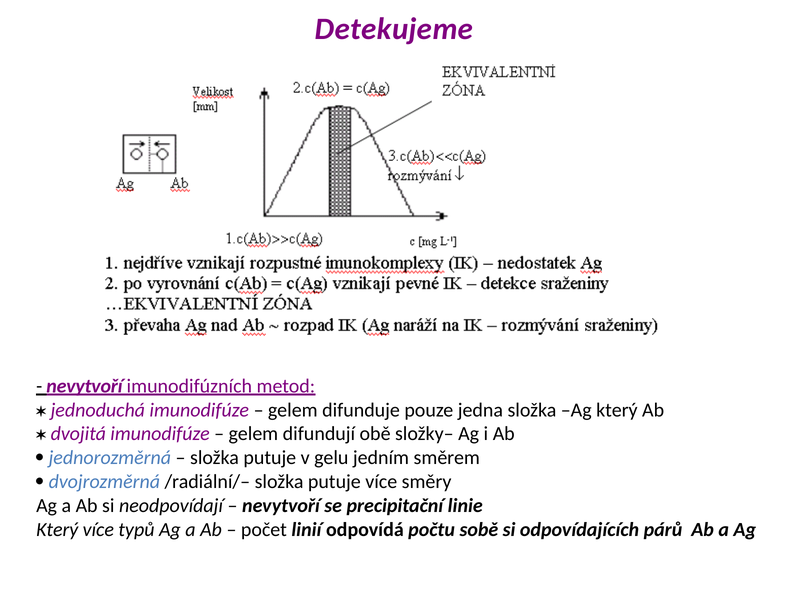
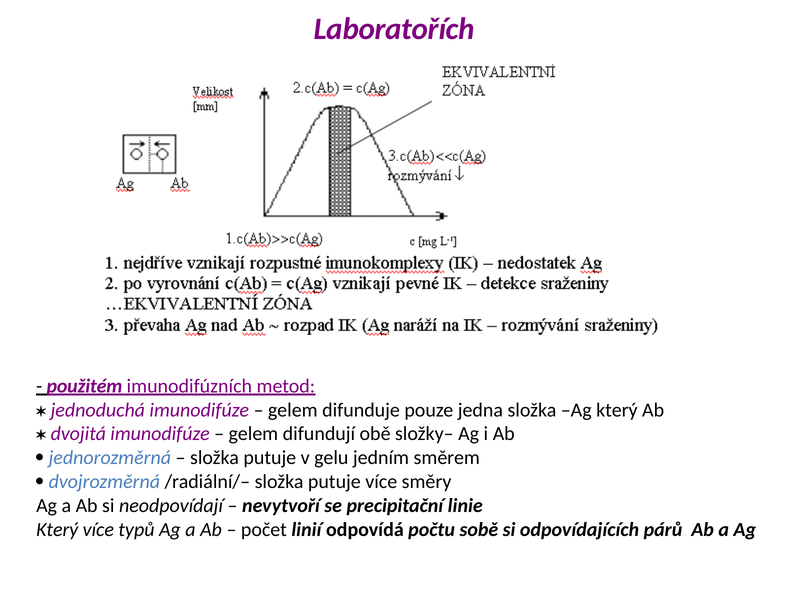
Detekujeme: Detekujeme -> Laboratořích
nevytvoří at (84, 386): nevytvoří -> použitém
